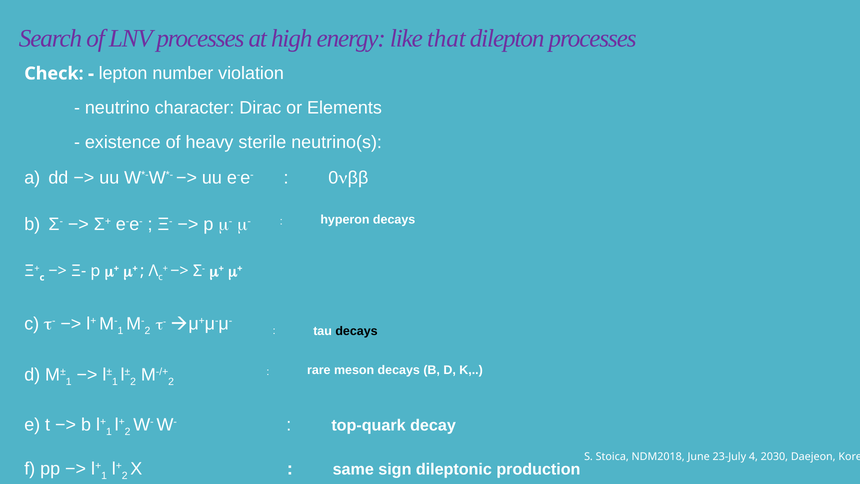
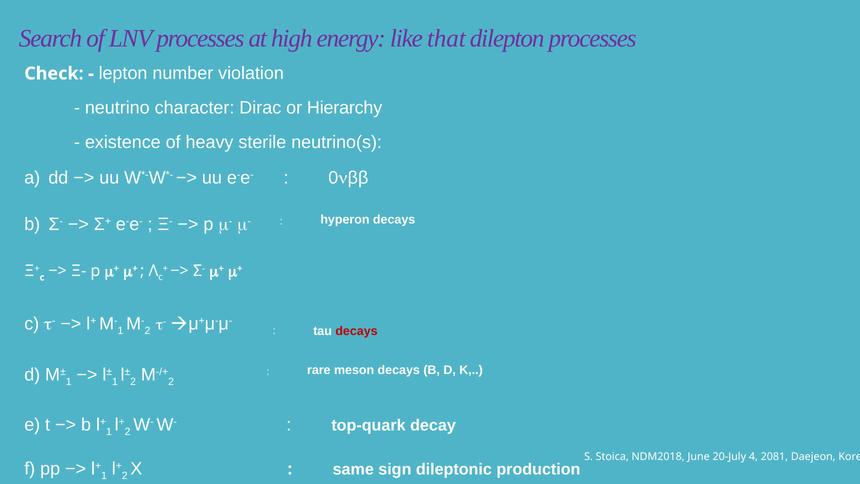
Elements: Elements -> Hierarchy
decays at (357, 331) colour: black -> red
23-July: 23-July -> 20-July
2030: 2030 -> 2081
